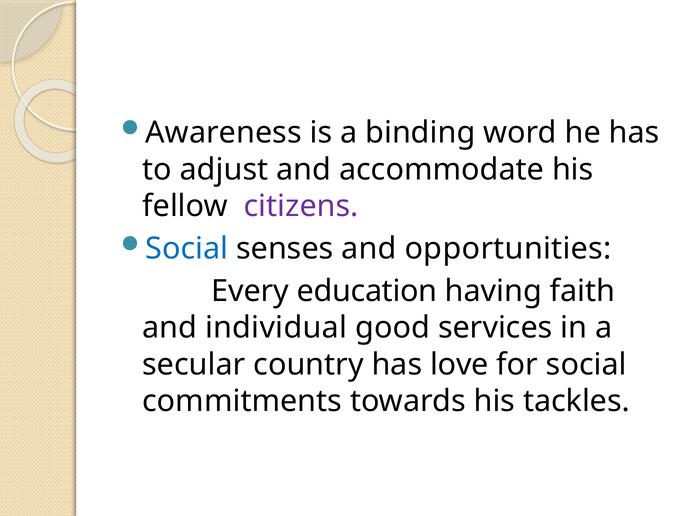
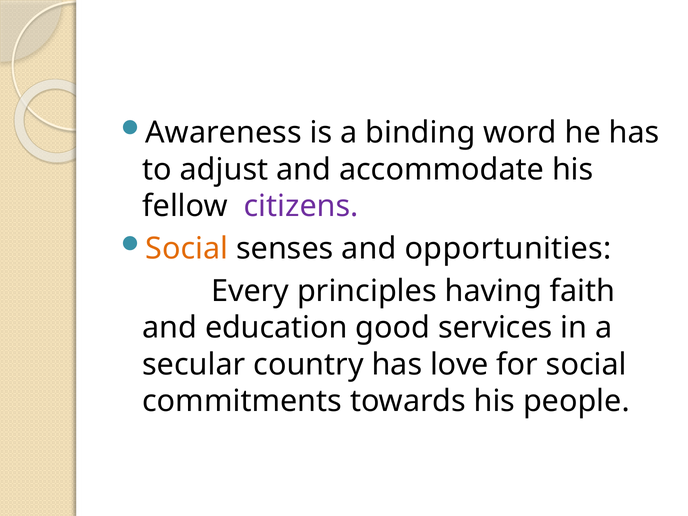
Social at (187, 249) colour: blue -> orange
education: education -> principles
individual: individual -> education
tackles: tackles -> people
